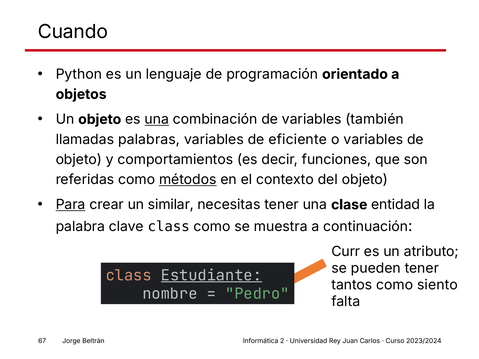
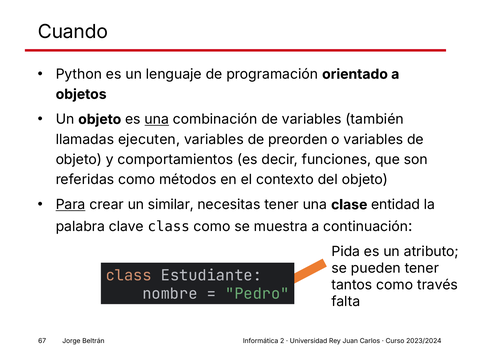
palabras: palabras -> ejecuten
eficiente: eficiente -> preorden
métodos underline: present -> none
Curr: Curr -> Pida
Estudiante underline: present -> none
siento: siento -> través
